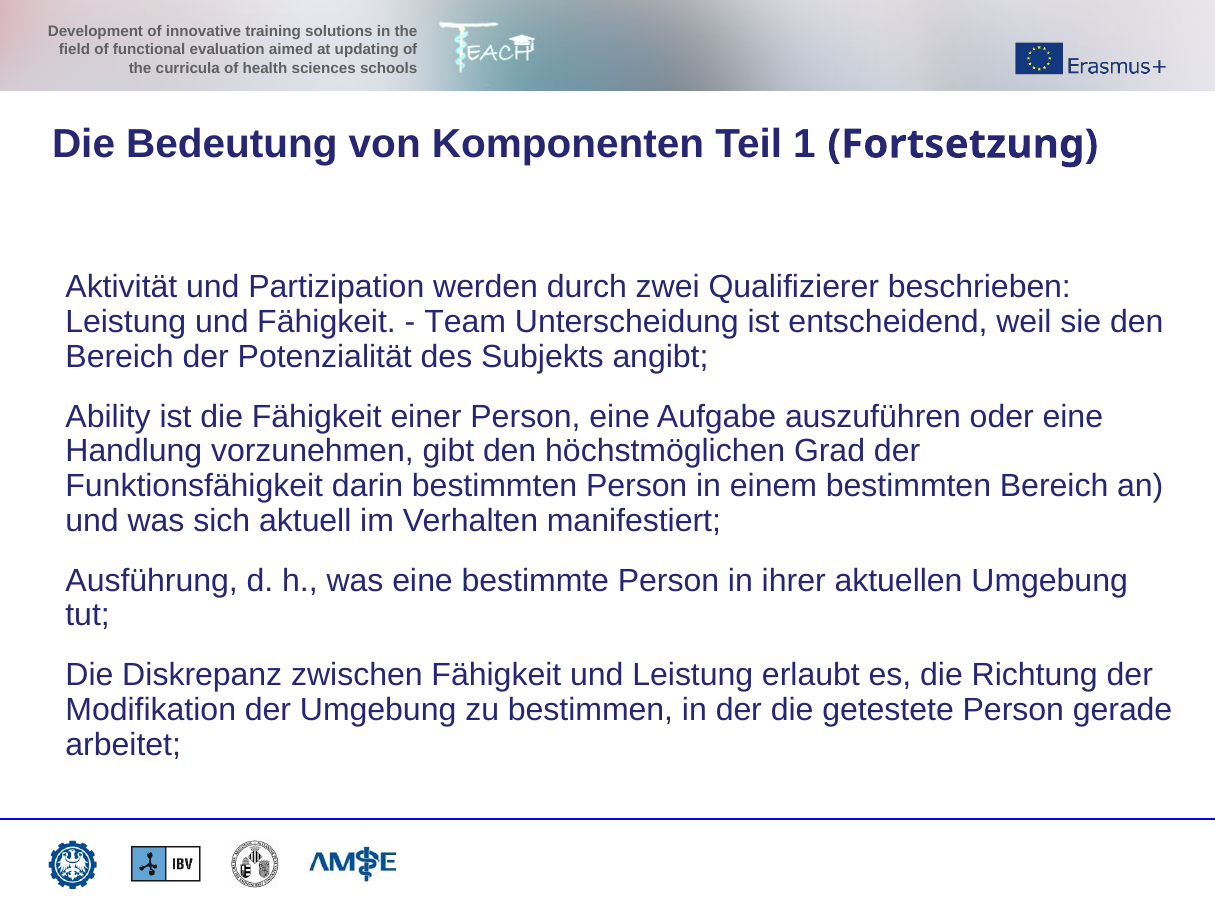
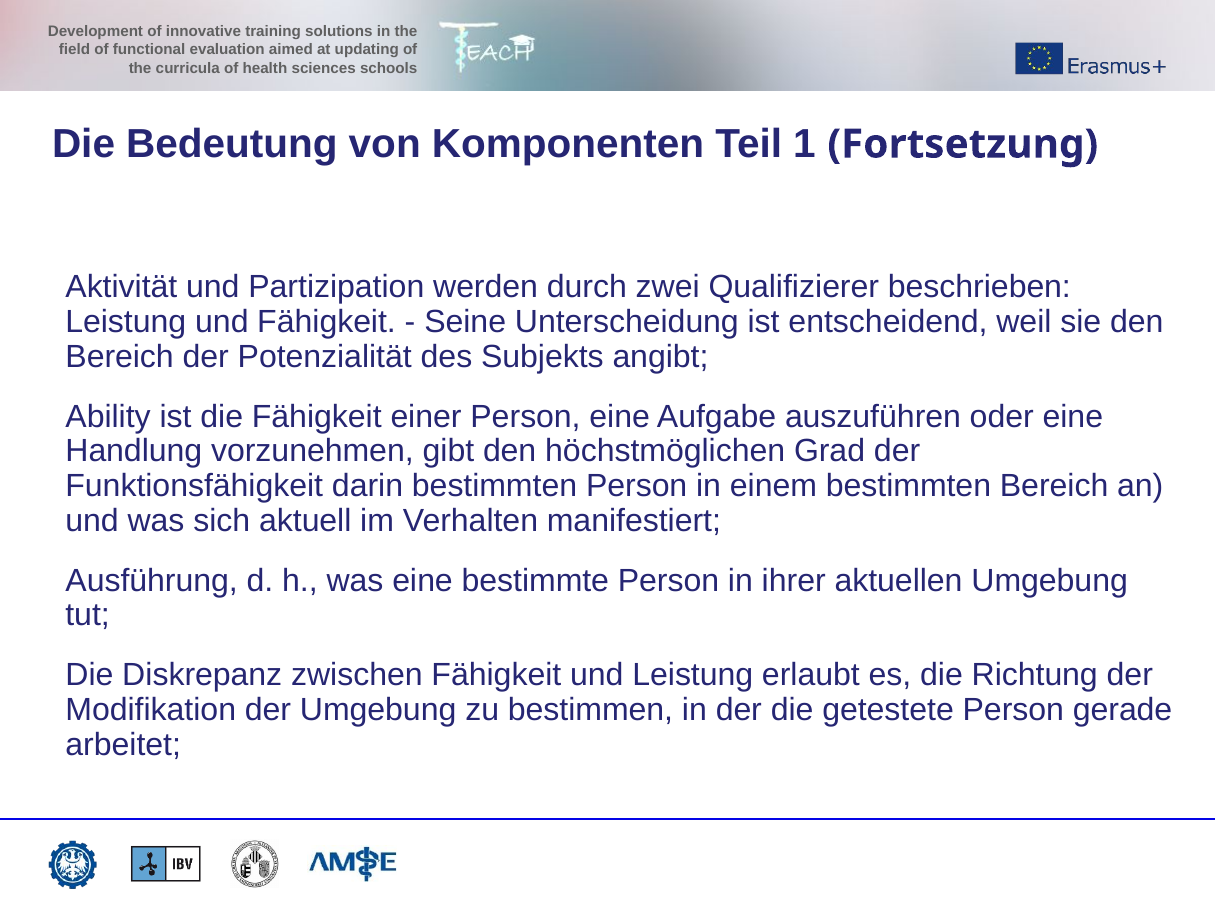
Team: Team -> Seine
